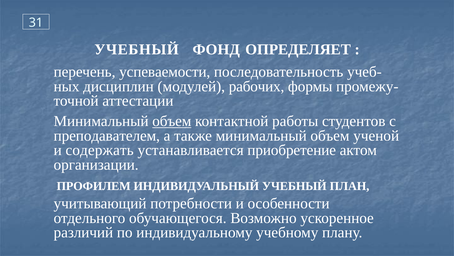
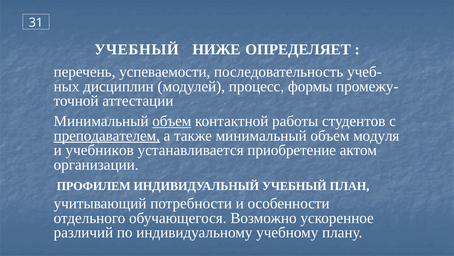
ФОНД: ФОНД -> НИЖЕ
рабочих: рабочих -> процесс
преподавателем underline: none -> present
ученой: ученой -> модуля
содержать: содержать -> учебников
